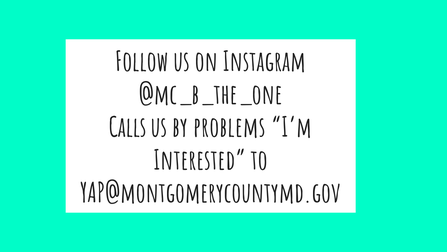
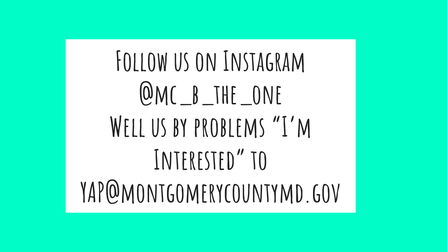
Calls: Calls -> Well
